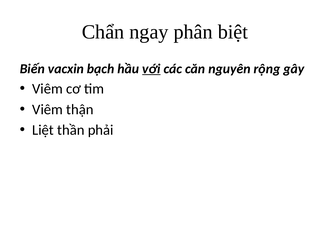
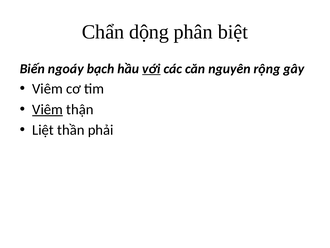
ngay: ngay -> dộng
vacxin: vacxin -> ngoáy
Viêm at (48, 109) underline: none -> present
